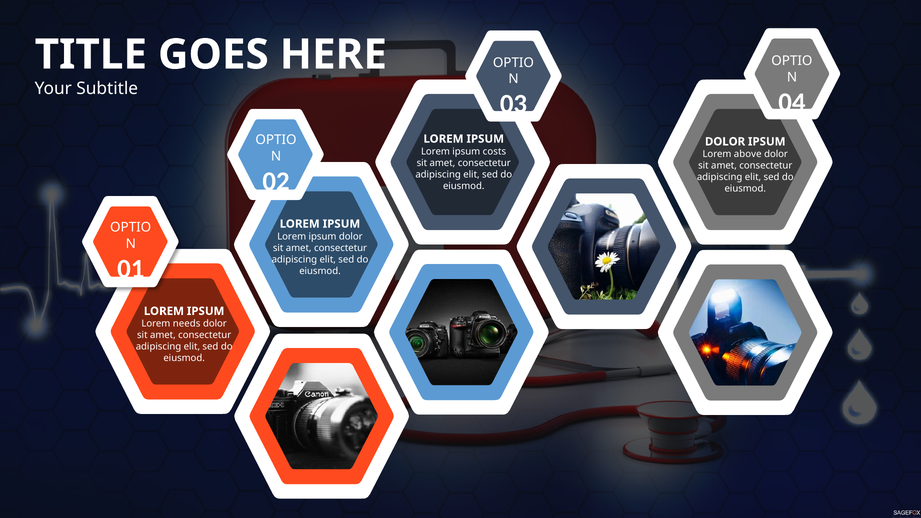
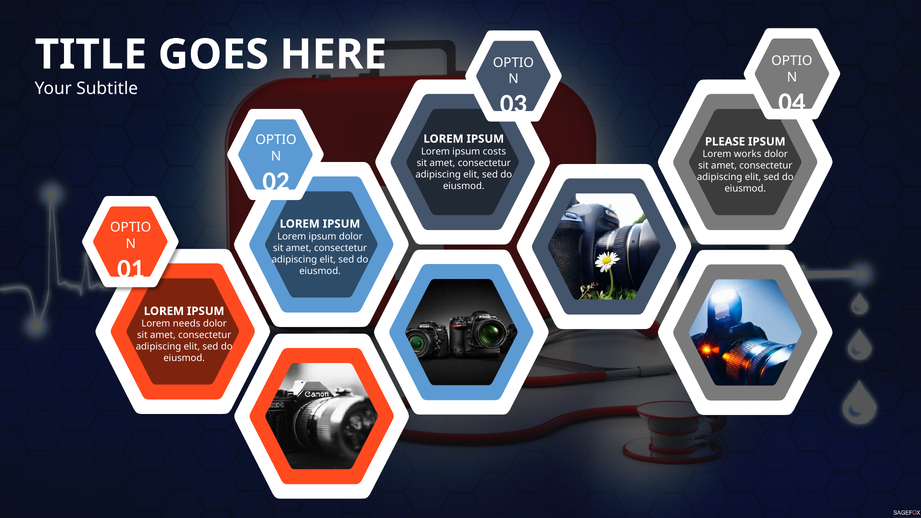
DOLOR at (725, 142): DOLOR -> PLEASE
above: above -> works
